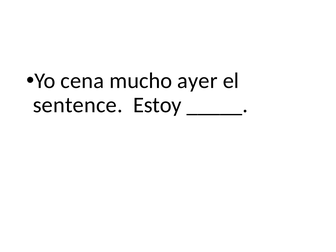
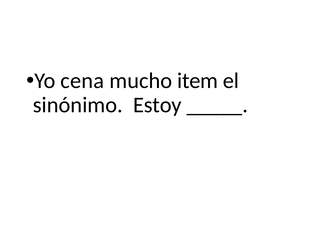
ayer: ayer -> item
sentence: sentence -> sinónimo
